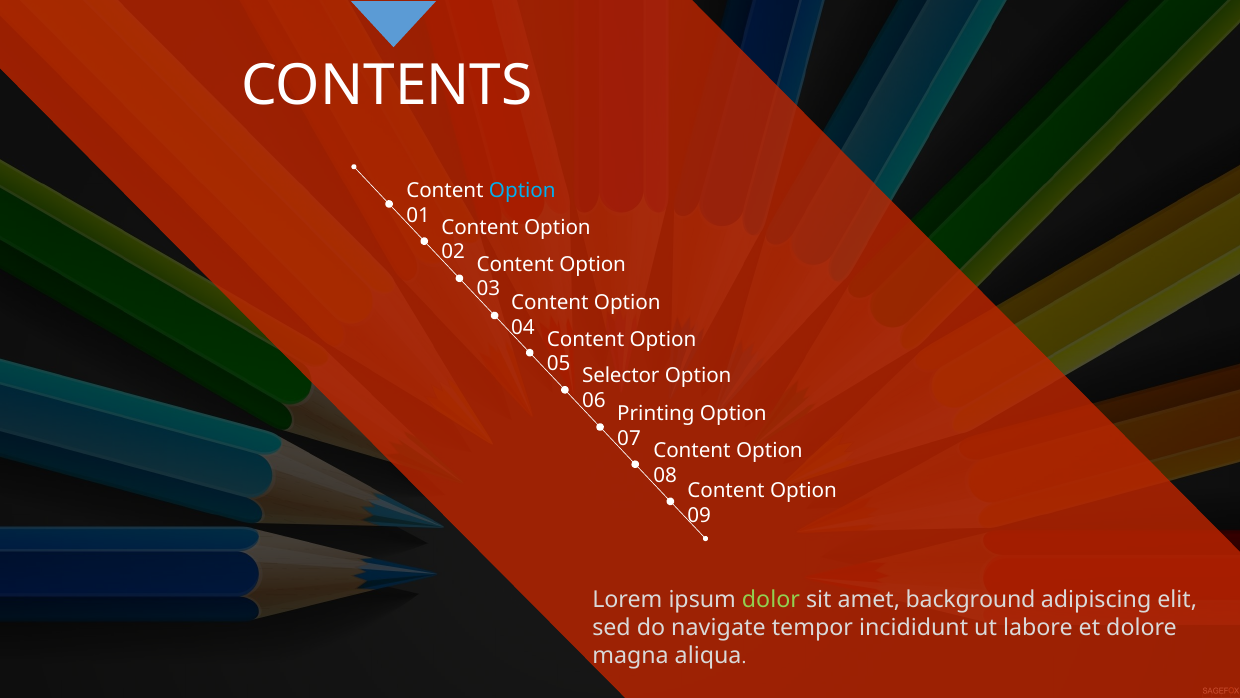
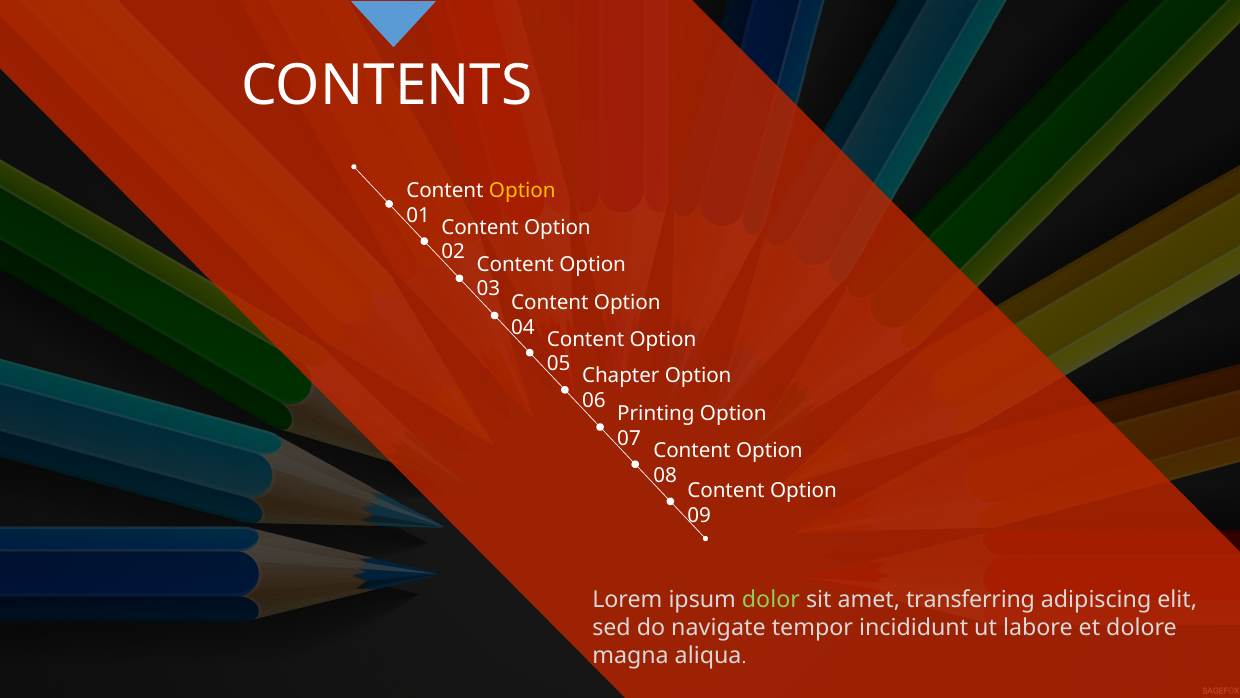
Option at (522, 190) colour: light blue -> yellow
Selector: Selector -> Chapter
background: background -> transferring
